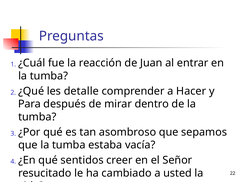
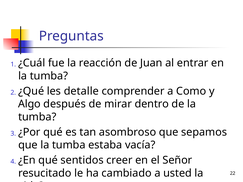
Hacer: Hacer -> Como
Para: Para -> Algo
